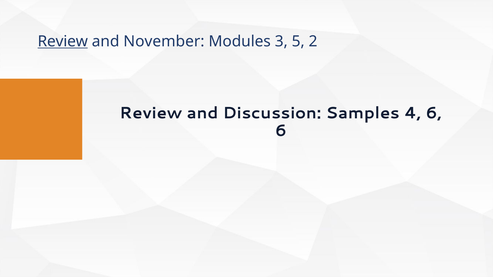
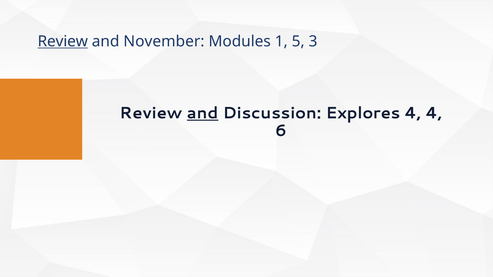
3: 3 -> 1
2: 2 -> 3
and at (203, 113) underline: none -> present
Samples: Samples -> Explores
4 6: 6 -> 4
